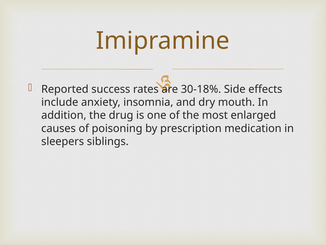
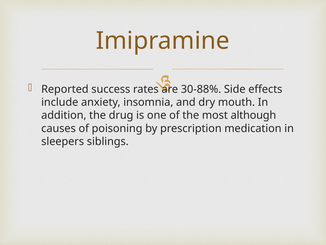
30-18%: 30-18% -> 30-88%
enlarged: enlarged -> although
